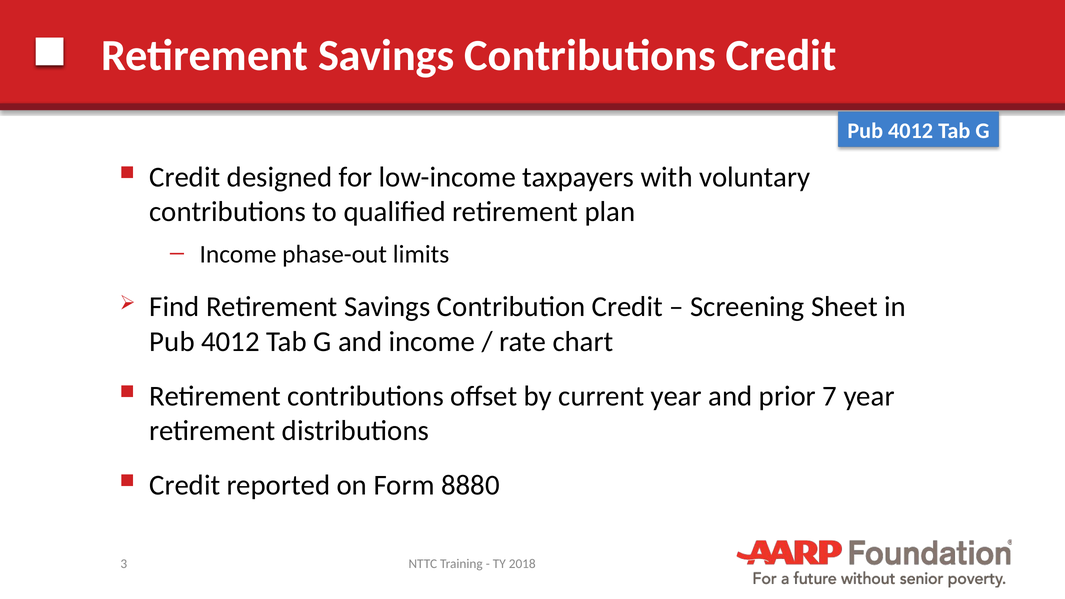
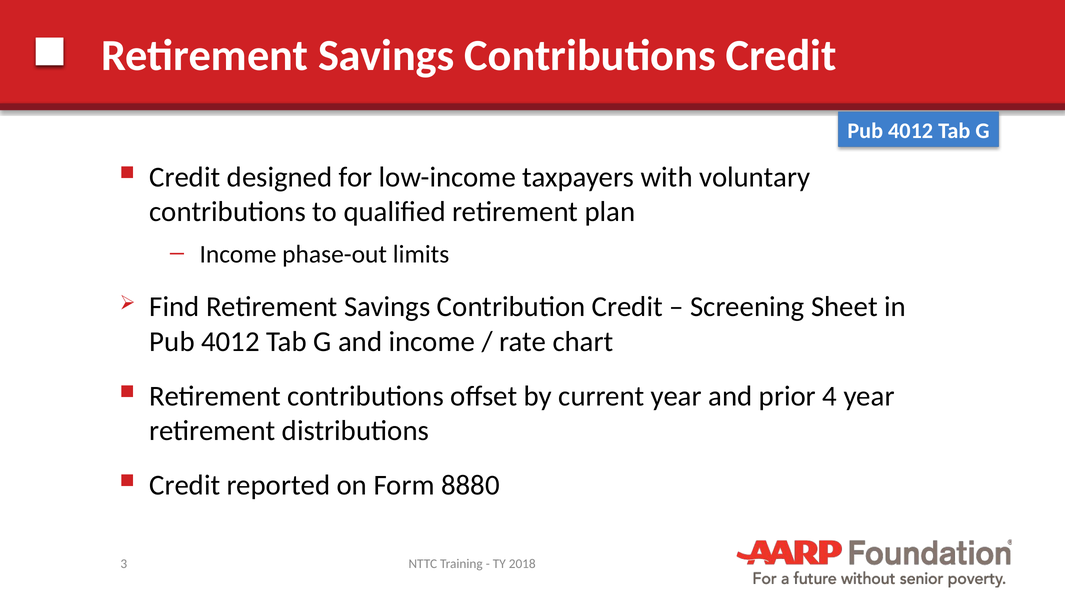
7: 7 -> 4
